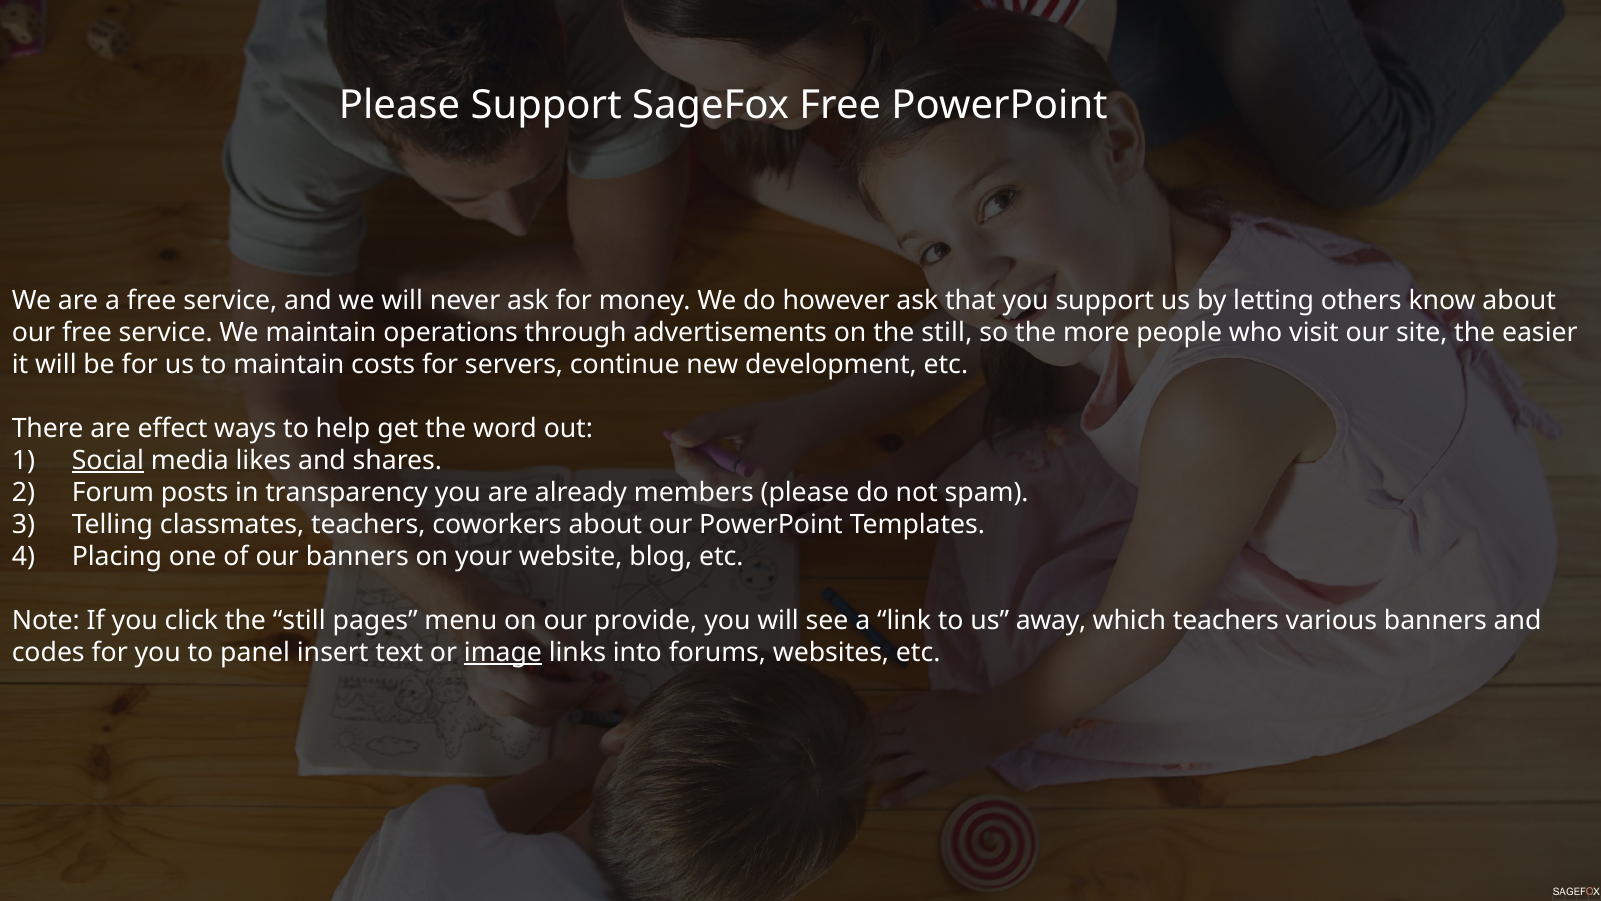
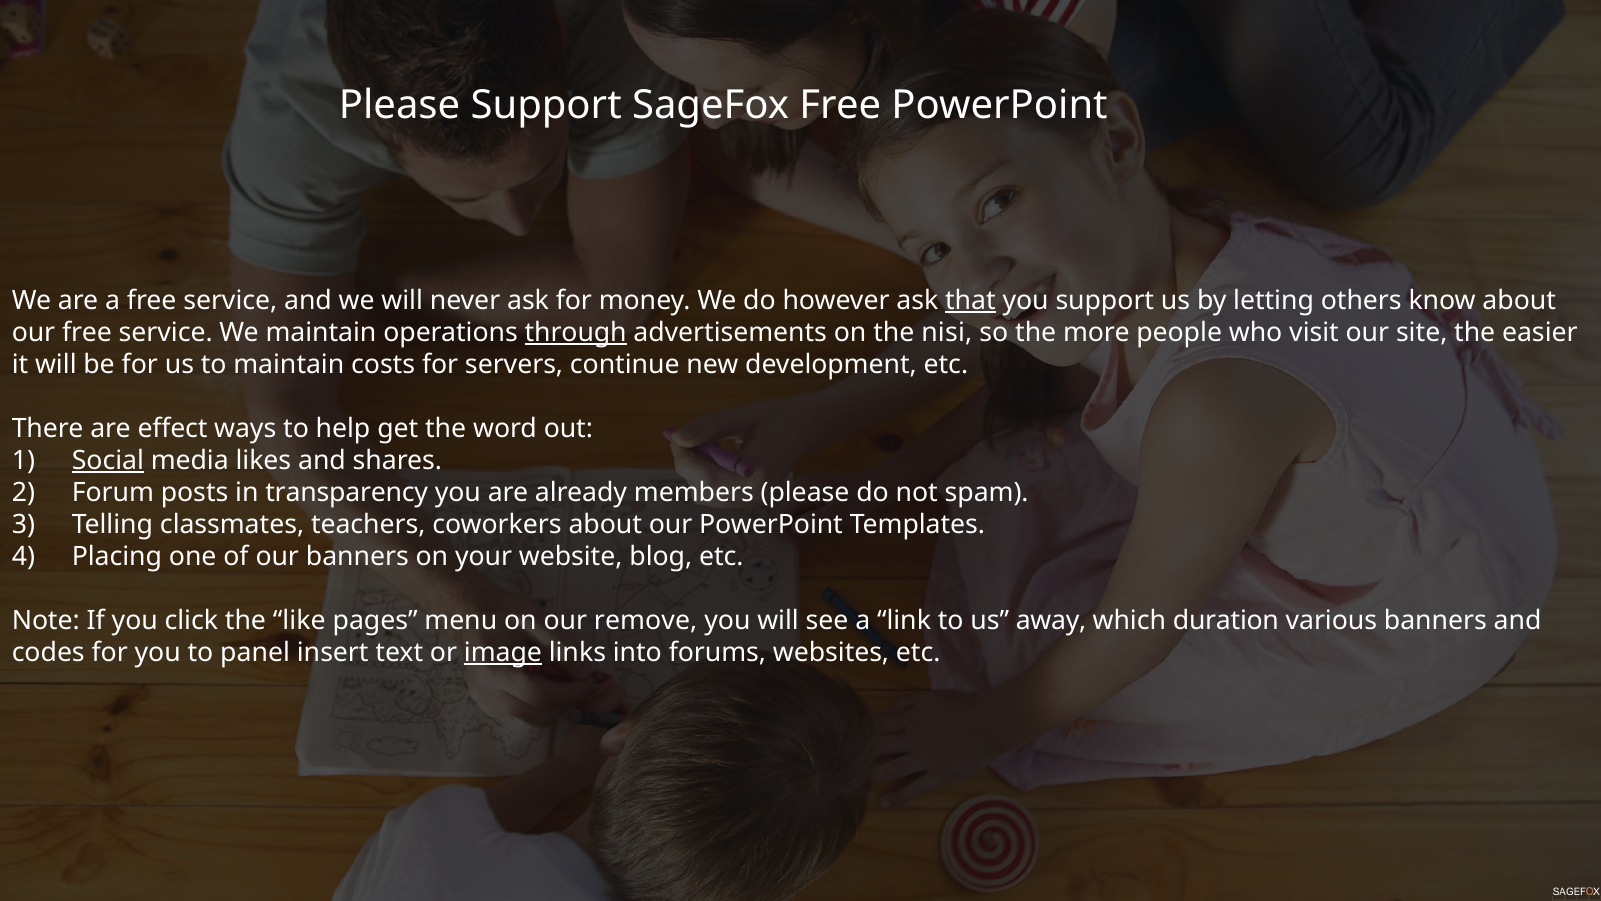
that underline: none -> present
through underline: none -> present
on the still: still -> nisi
click the still: still -> like
provide: provide -> remove
which teachers: teachers -> duration
